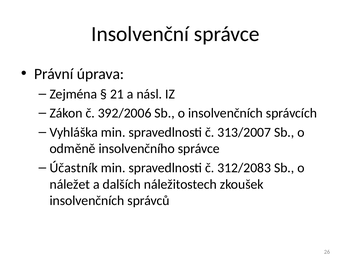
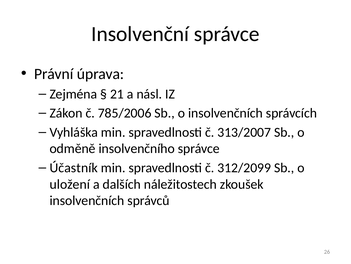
392/2006: 392/2006 -> 785/2006
312/2083: 312/2083 -> 312/2099
náležet: náležet -> uložení
